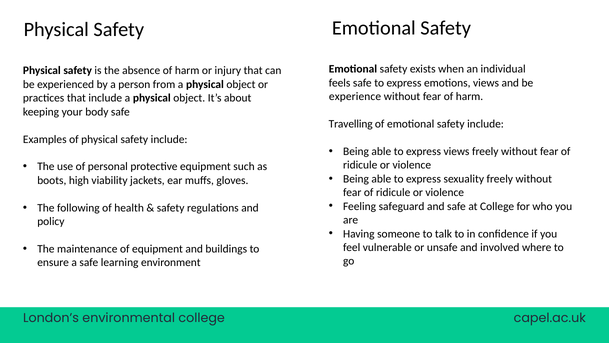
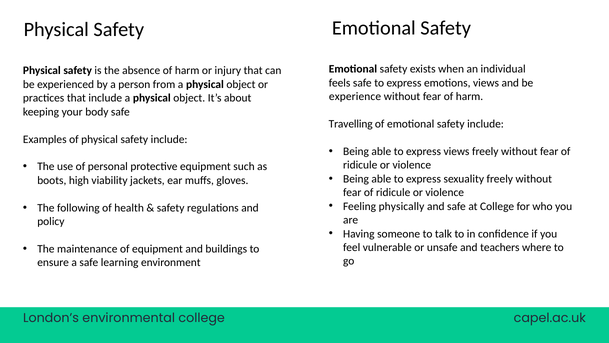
safeguard: safeguard -> physically
involved: involved -> teachers
